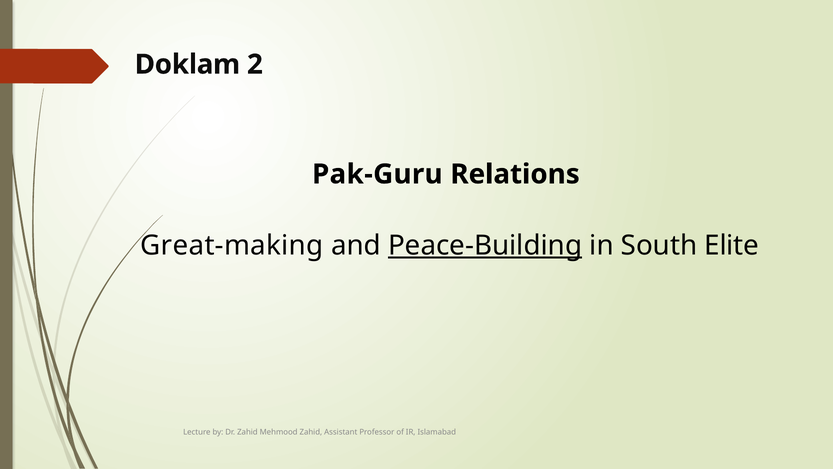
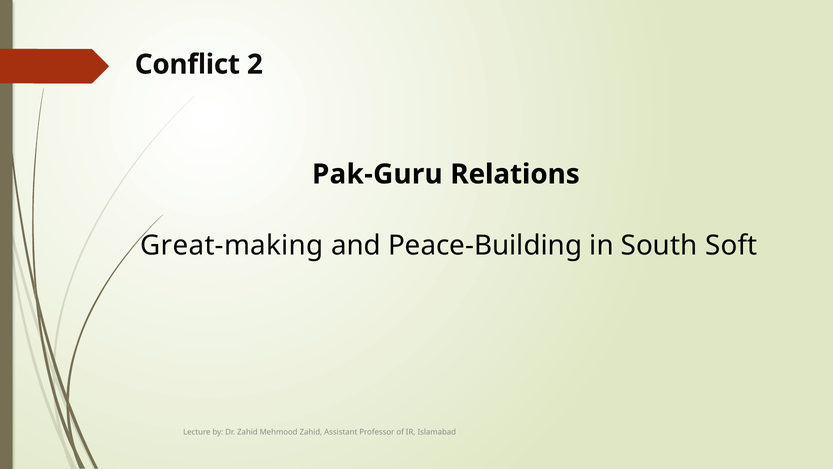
Doklam: Doklam -> Conflict
Peace-Building underline: present -> none
Elite: Elite -> Soft
